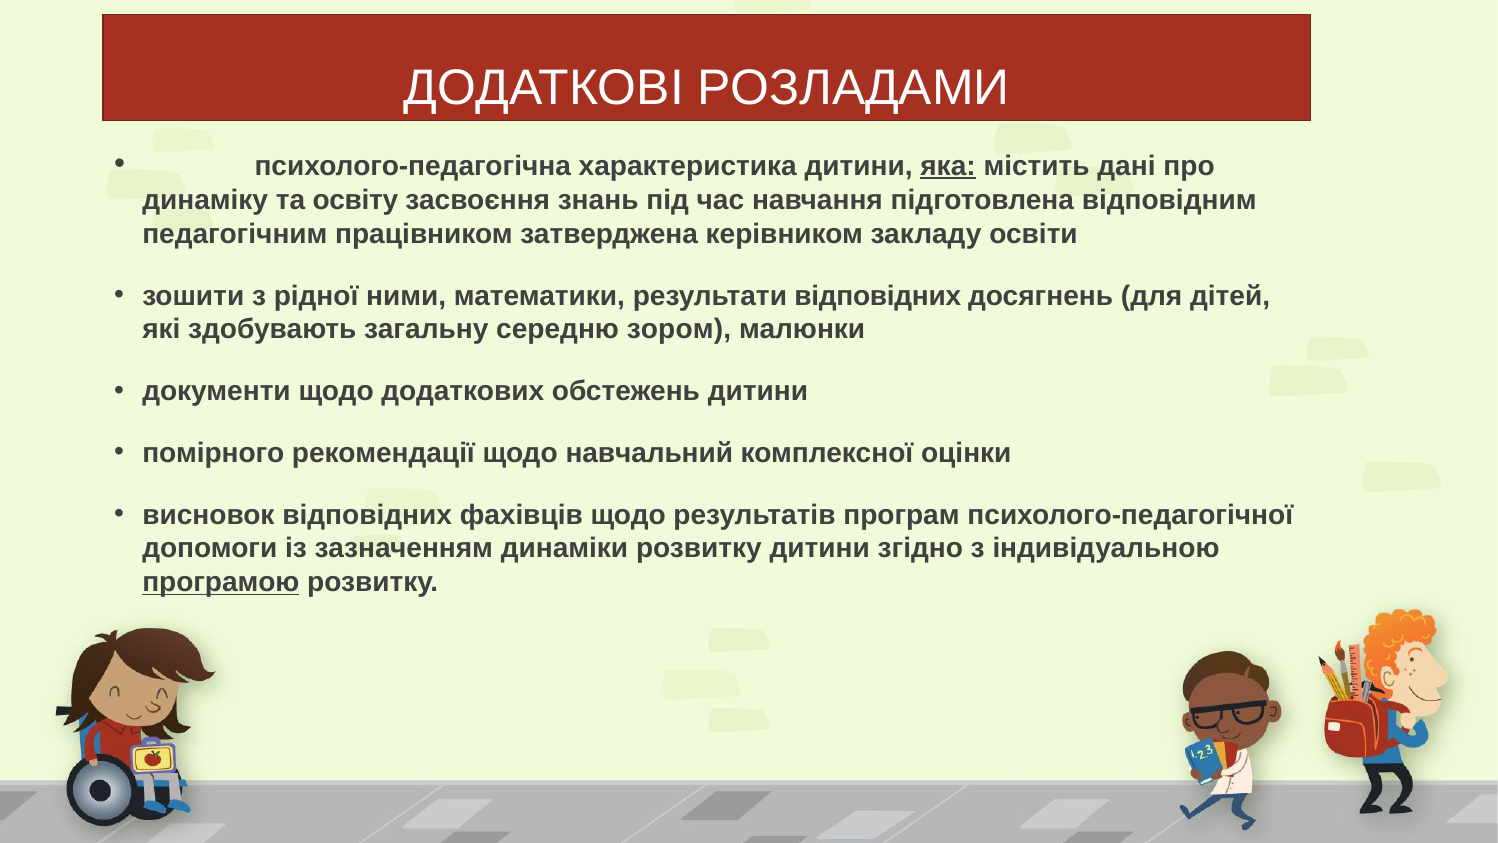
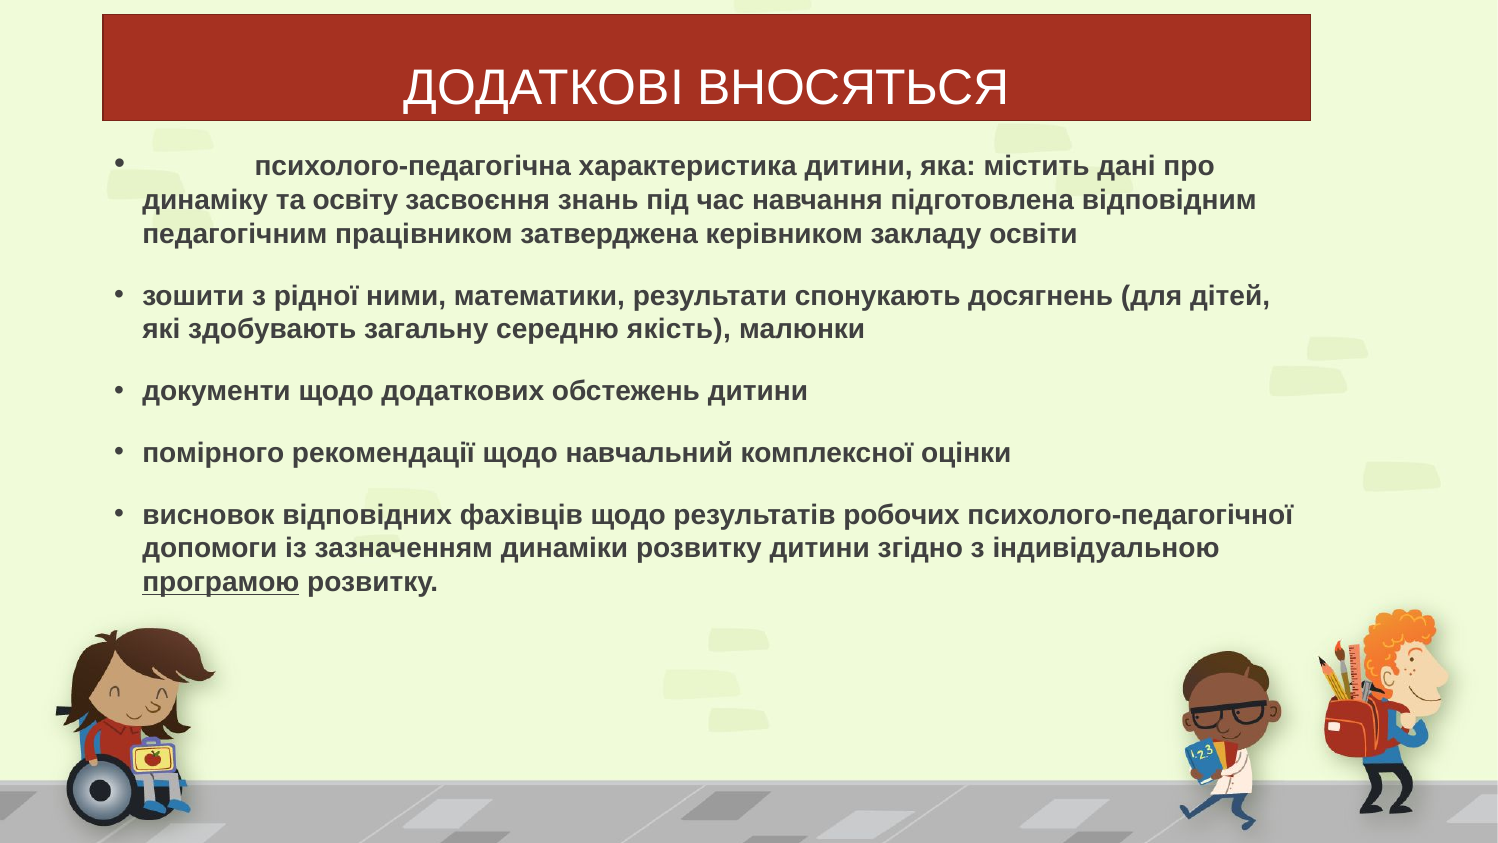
РОЗЛАДАМИ: РОЗЛАДАМИ -> ВНОСЯТЬСЯ
яка underline: present -> none
результати відповідних: відповідних -> спонукають
зором: зором -> якість
програм: програм -> робочих
